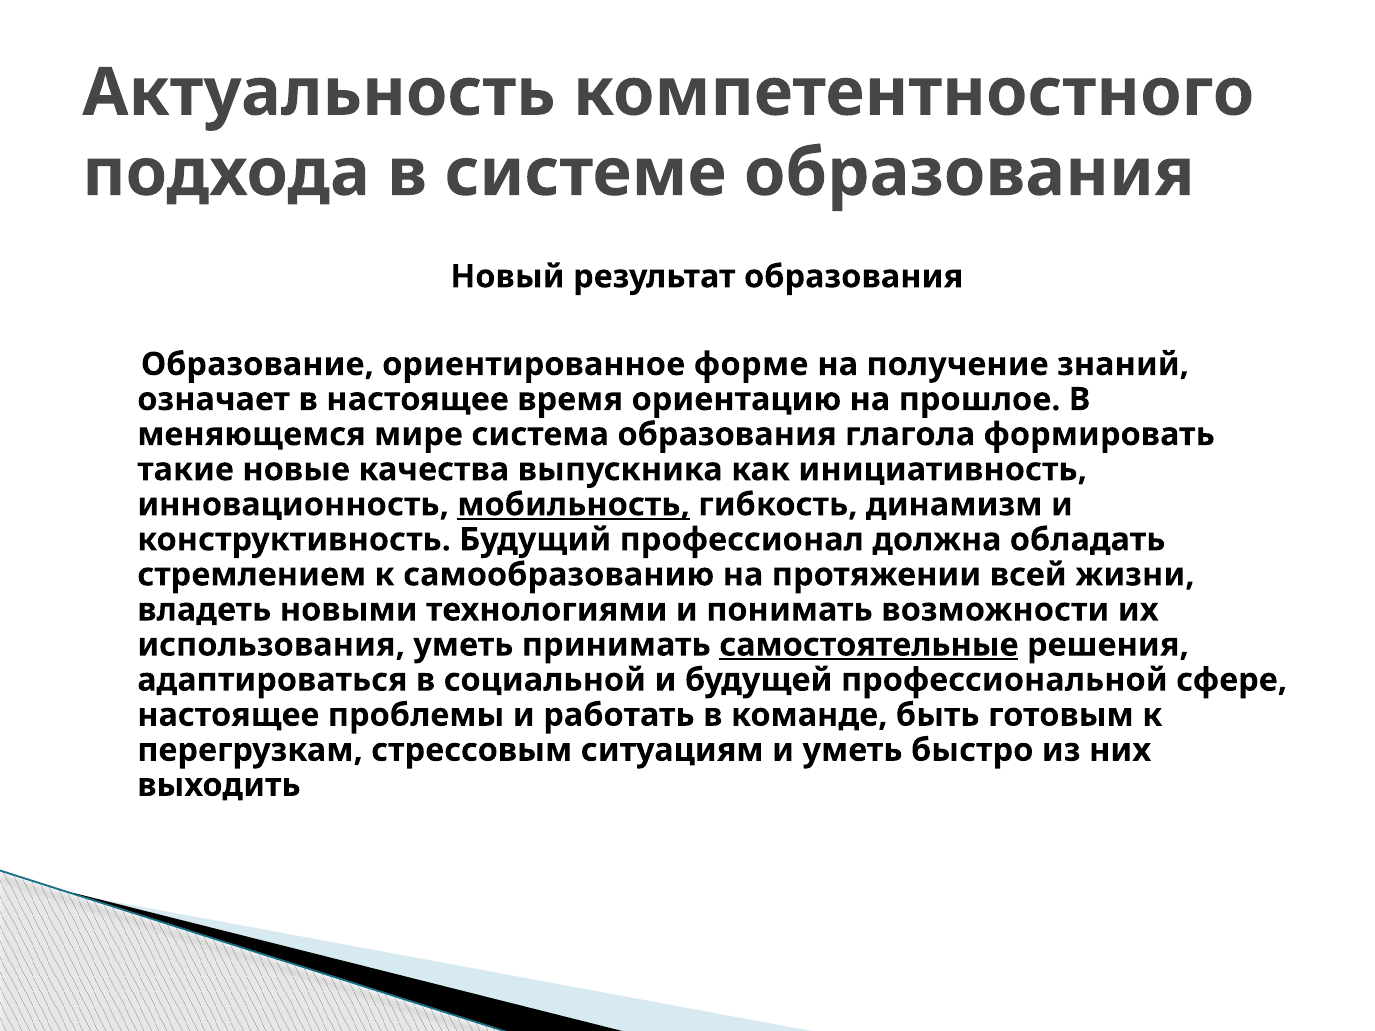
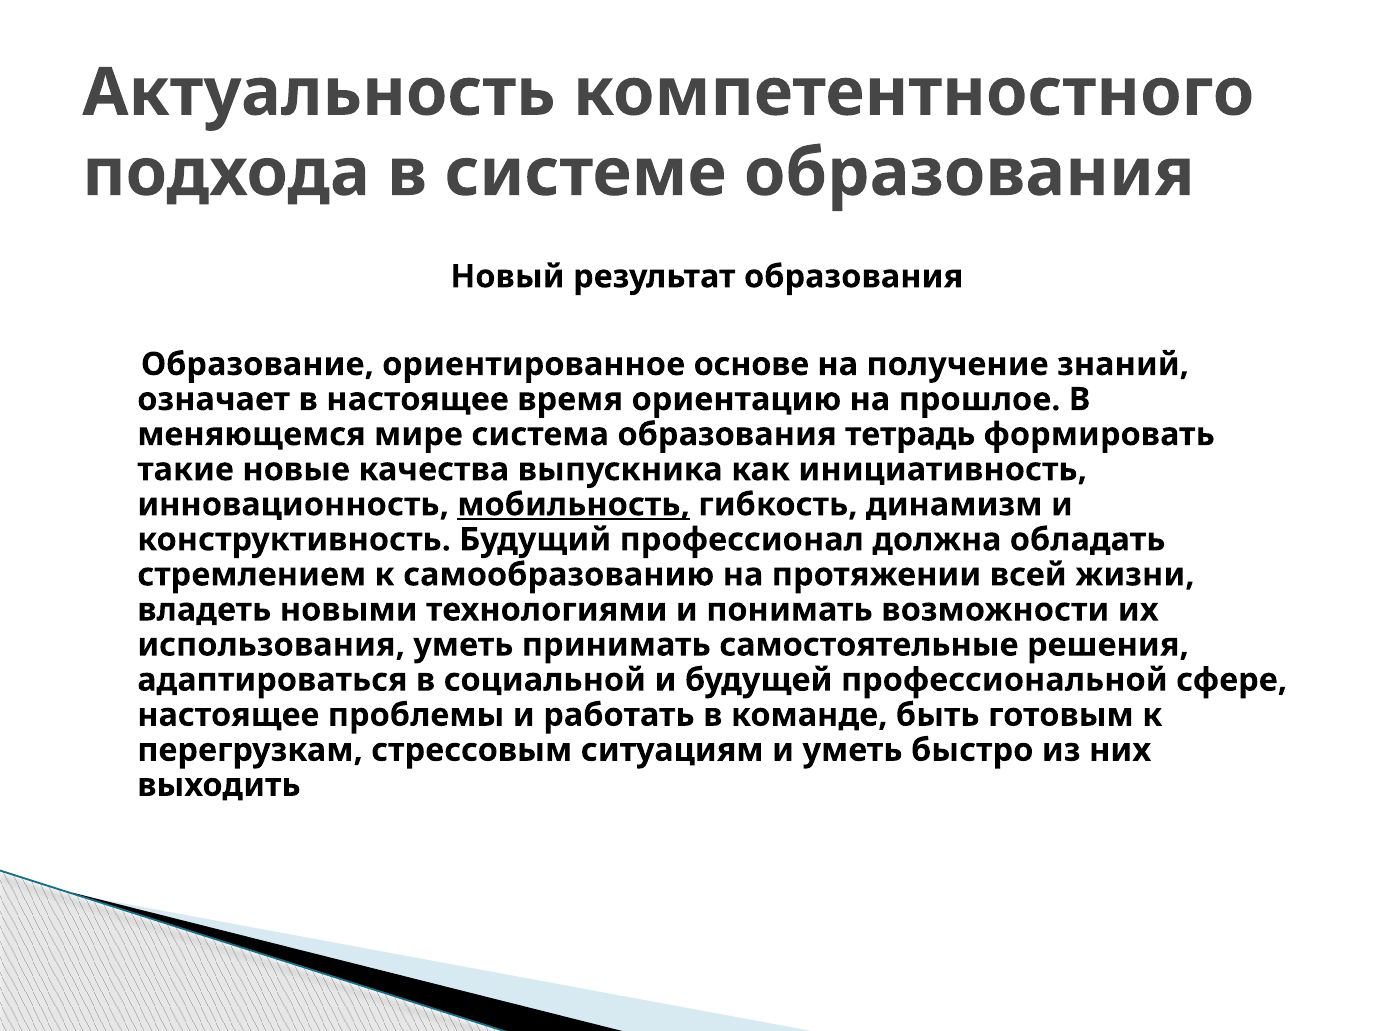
форме: форме -> основе
глагола: глагола -> тетрадь
самостоятельные underline: present -> none
